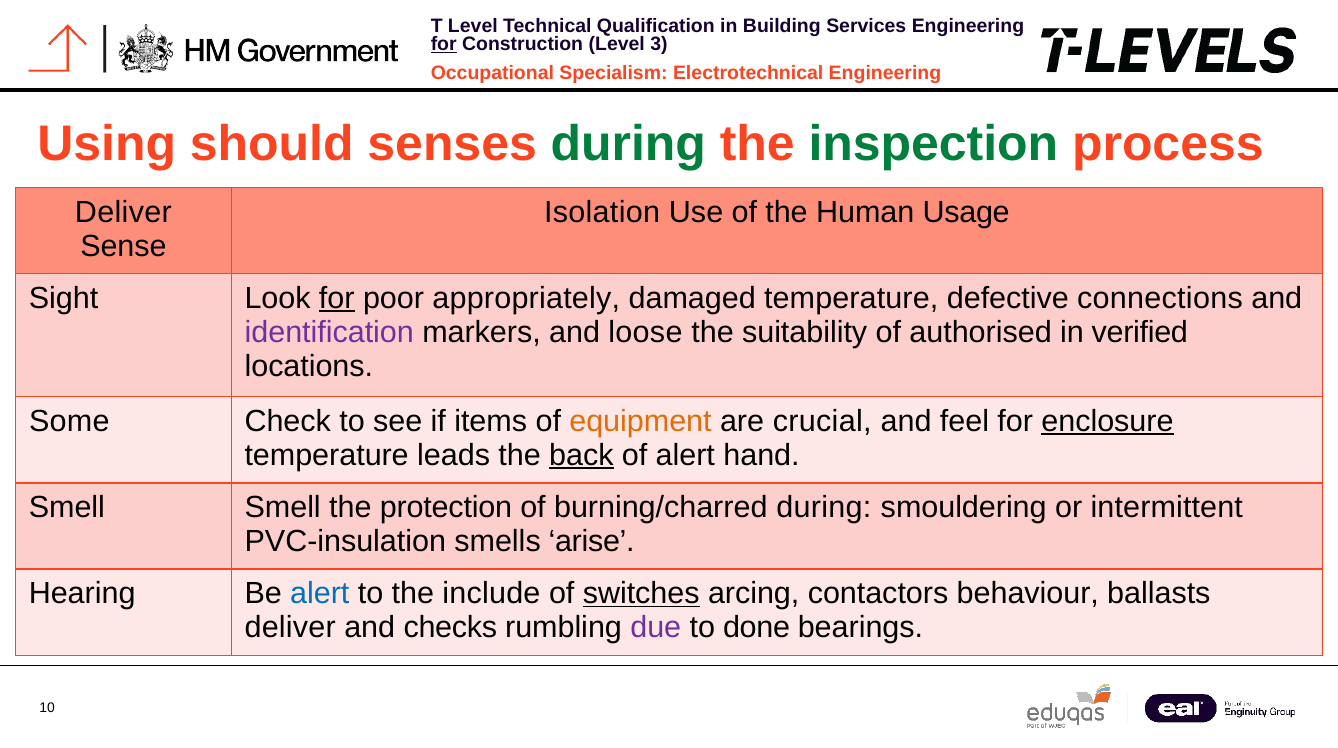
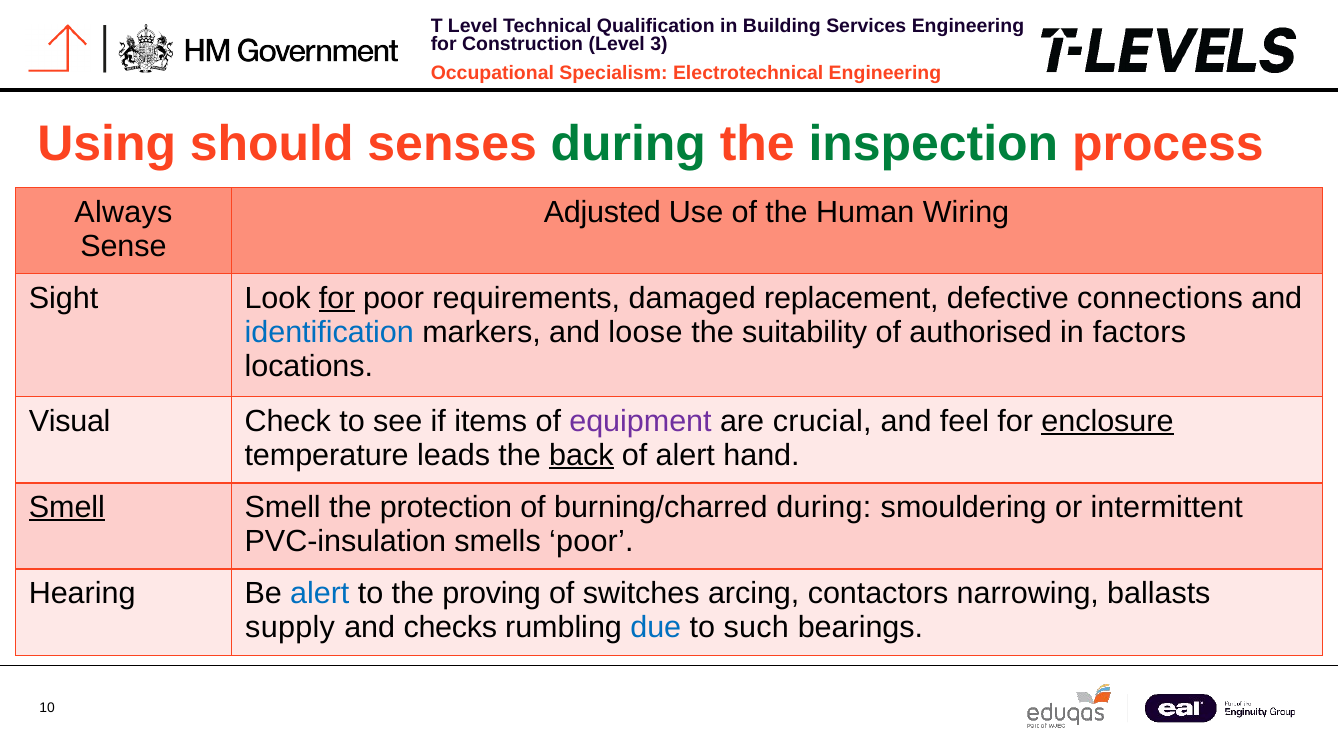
for at (444, 44) underline: present -> none
Deliver at (123, 212): Deliver -> Always
Isolation: Isolation -> Adjusted
Usage: Usage -> Wiring
appropriately: appropriately -> requirements
damaged temperature: temperature -> replacement
identification colour: purple -> blue
verified: verified -> factors
Some: Some -> Visual
equipment colour: orange -> purple
Smell at (67, 507) underline: none -> present
smells arise: arise -> poor
include: include -> proving
switches underline: present -> none
behaviour: behaviour -> narrowing
deliver at (290, 627): deliver -> supply
due colour: purple -> blue
done: done -> such
